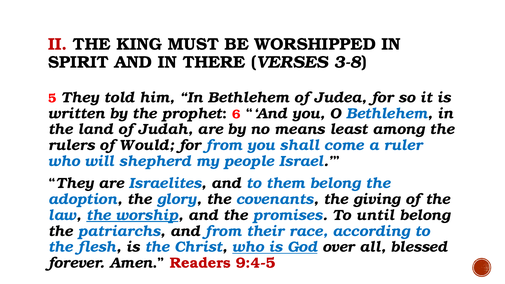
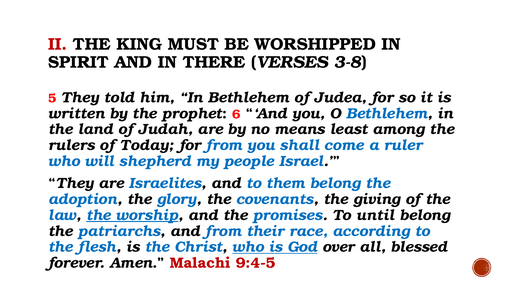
Would: Would -> Today
Readers: Readers -> Malachi
